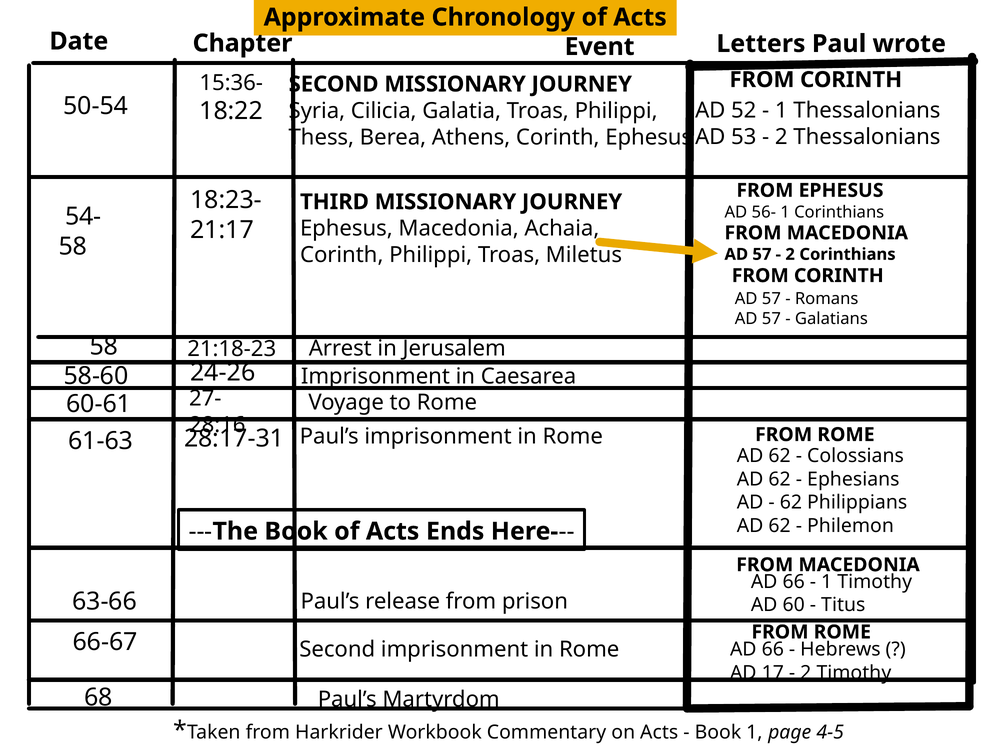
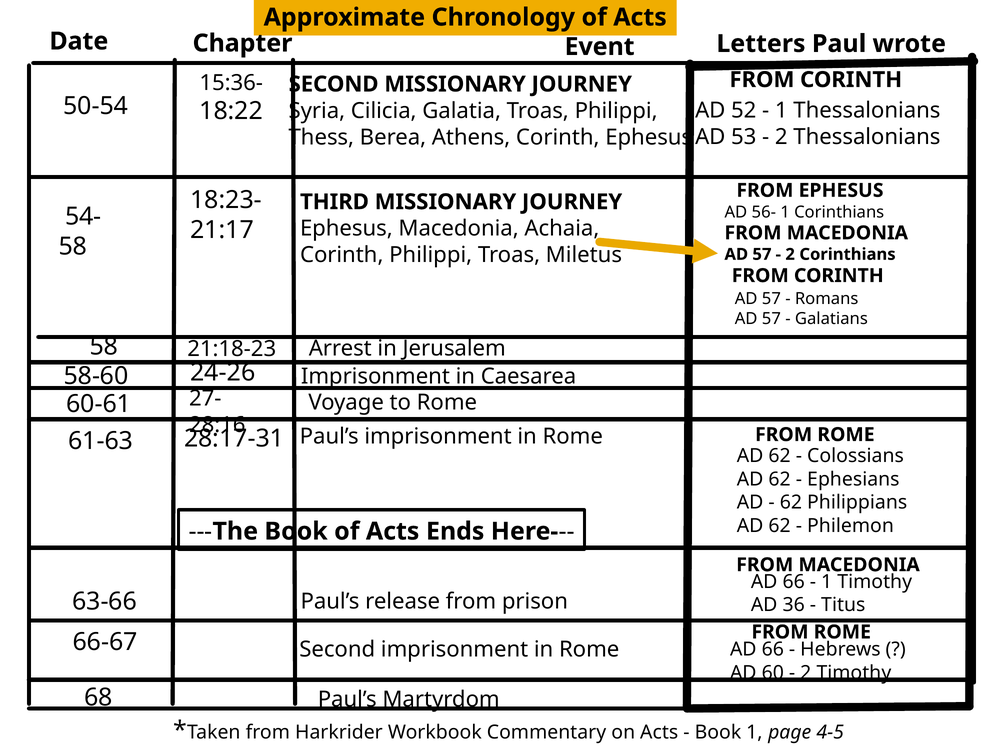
60: 60 -> 36
17: 17 -> 60
